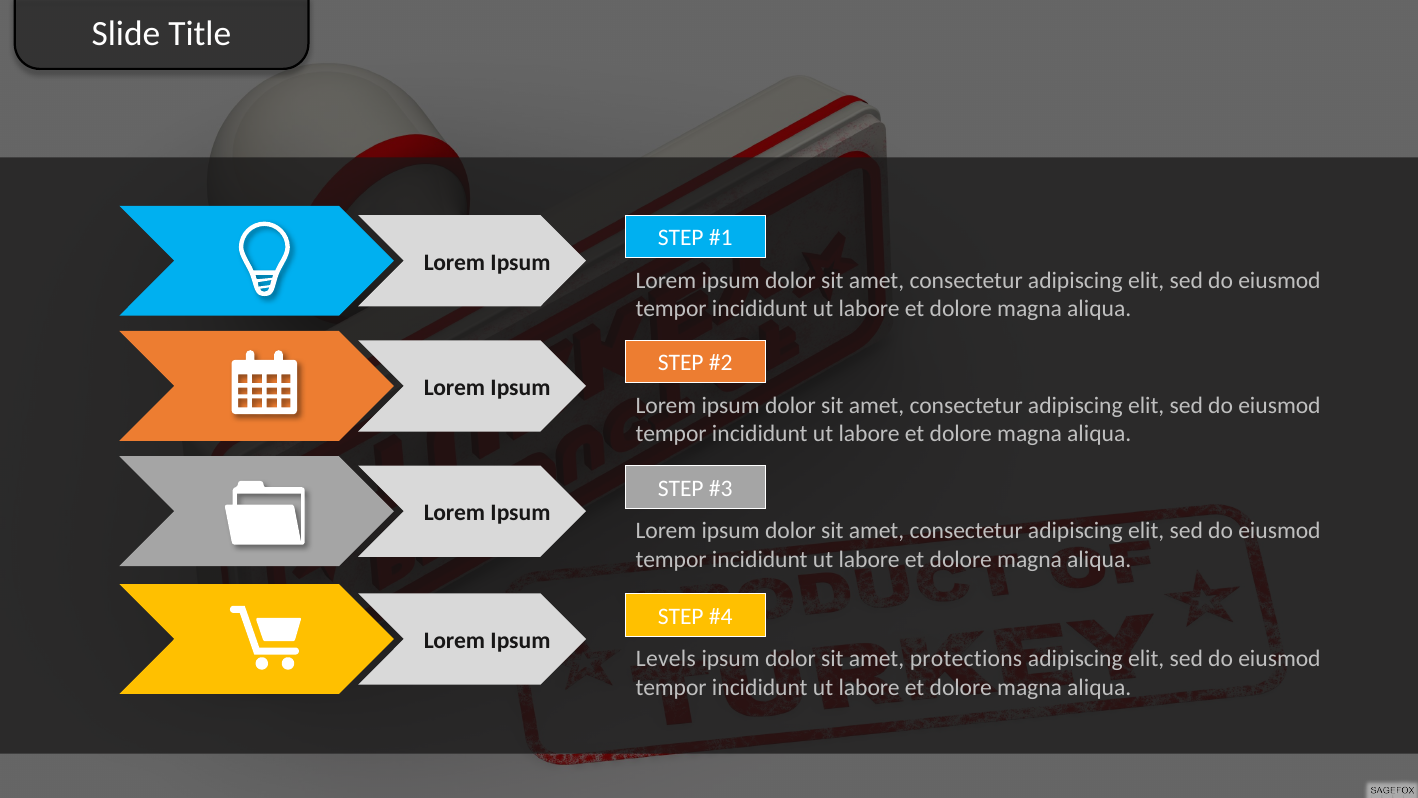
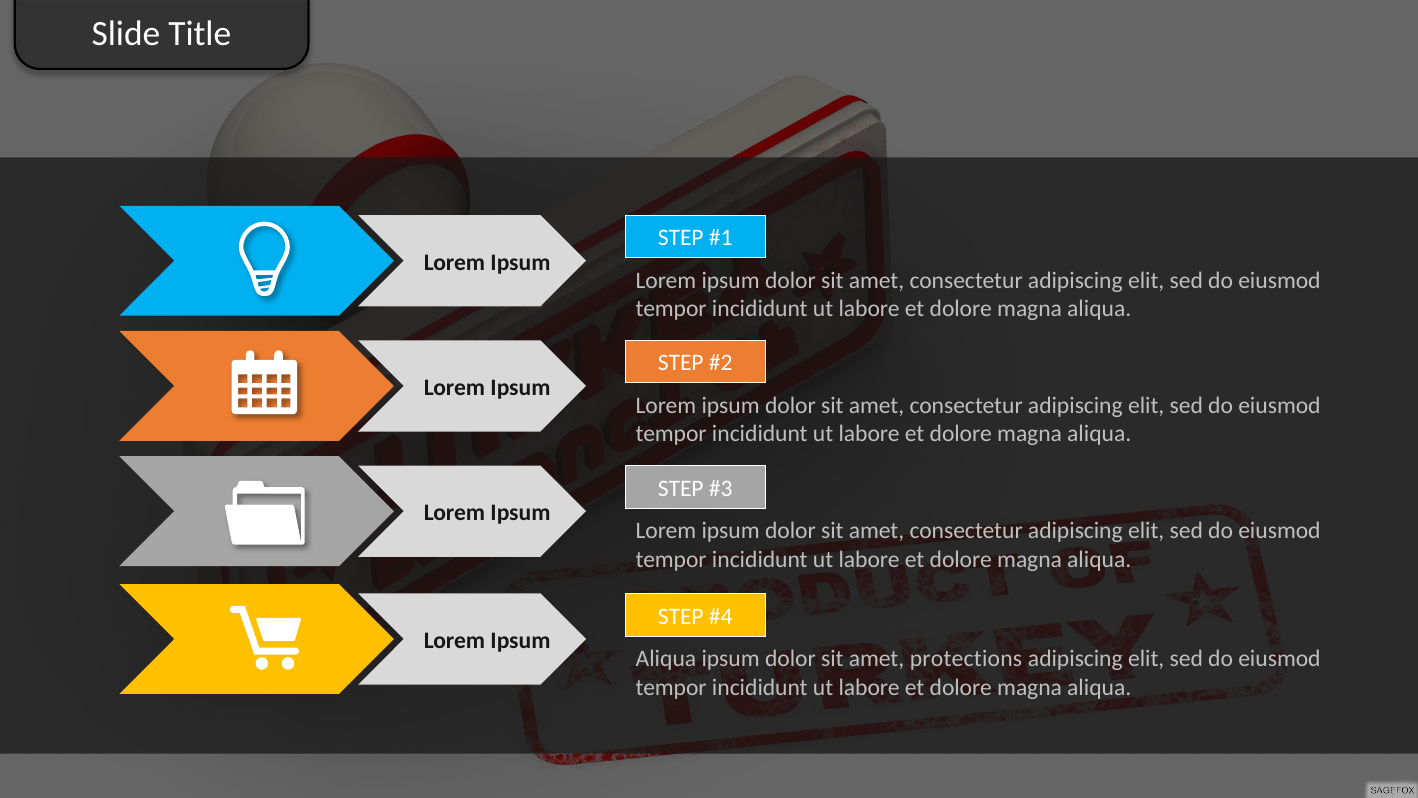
Levels at (666, 659): Levels -> Aliqua
